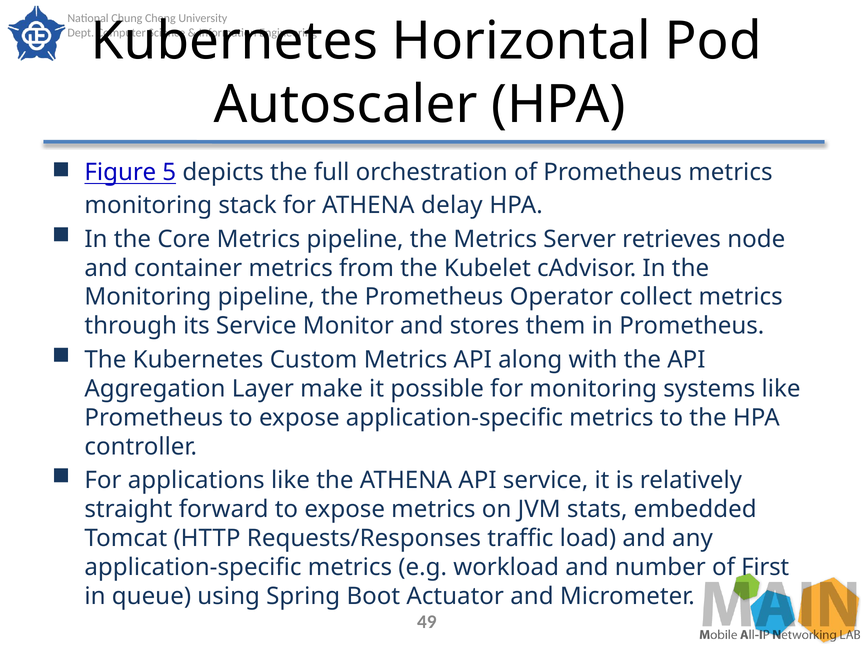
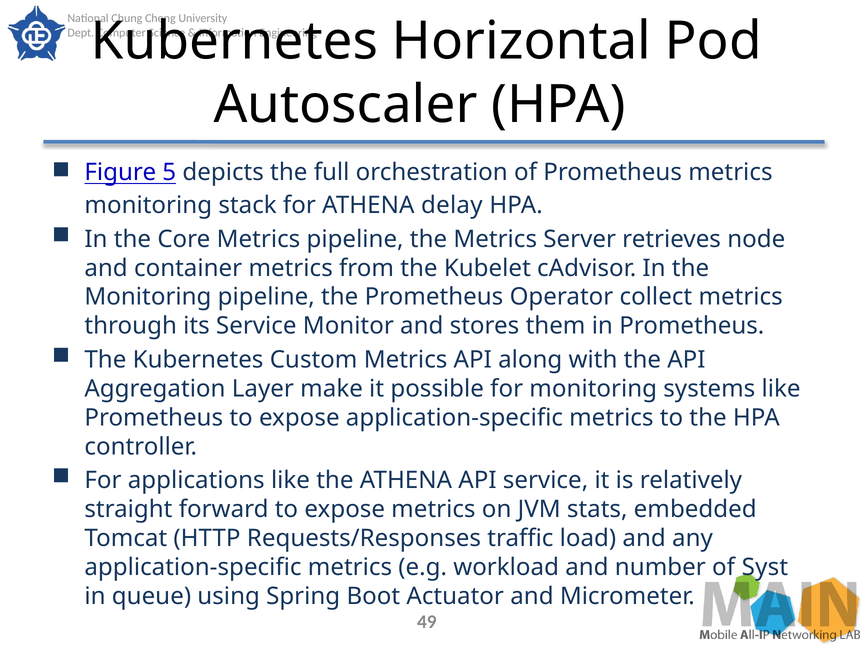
First: First -> Syst
